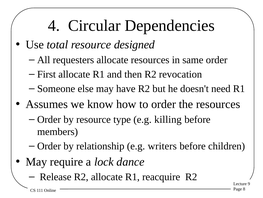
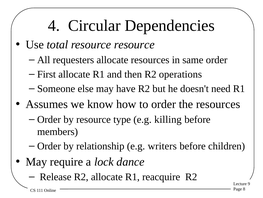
resource designed: designed -> resource
revocation: revocation -> operations
